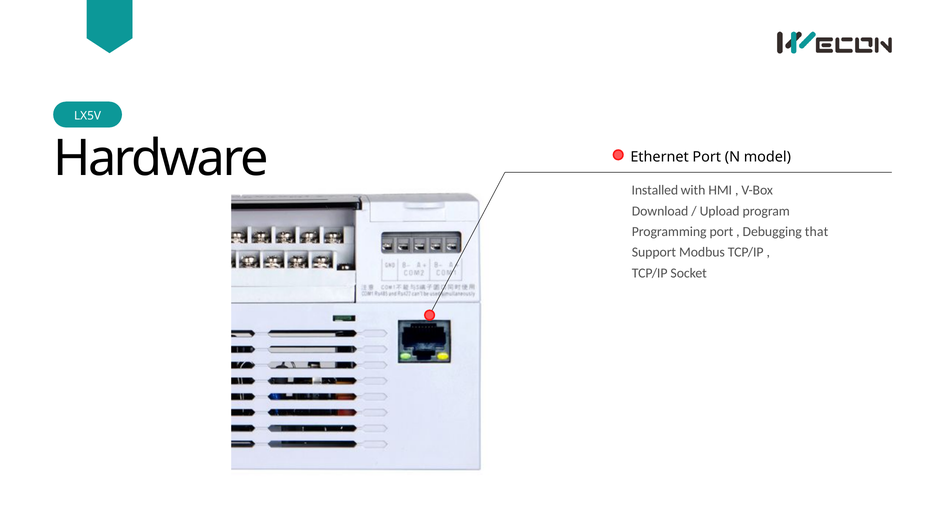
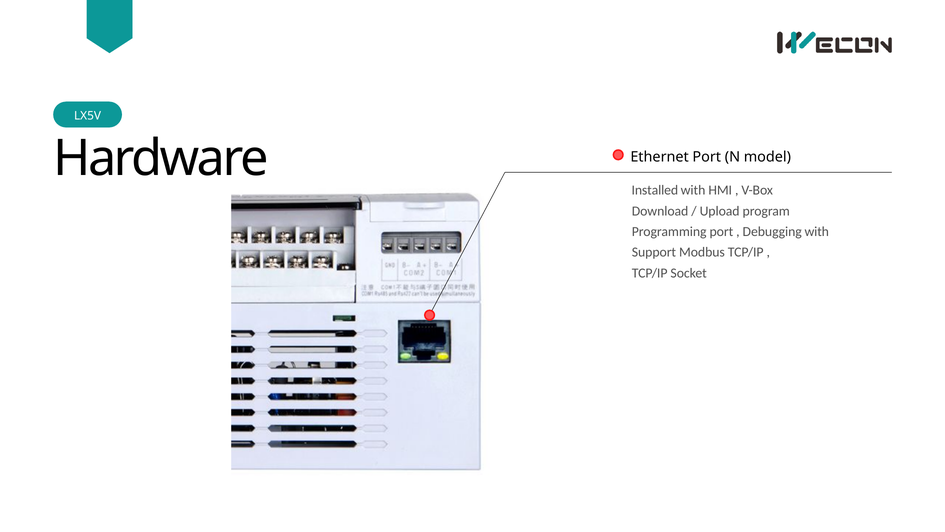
Debugging that: that -> with
